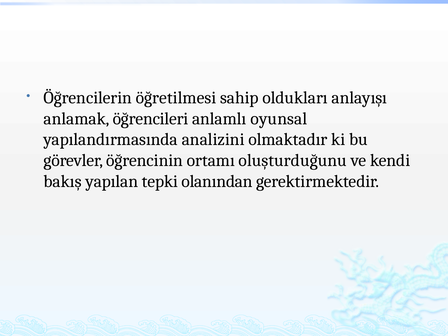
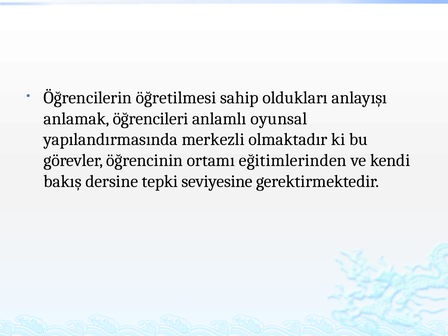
analizini: analizini -> merkezli
oluşturduğunu: oluşturduğunu -> eğitimlerinden
yapılan: yapılan -> dersine
olanından: olanından -> seviyesine
